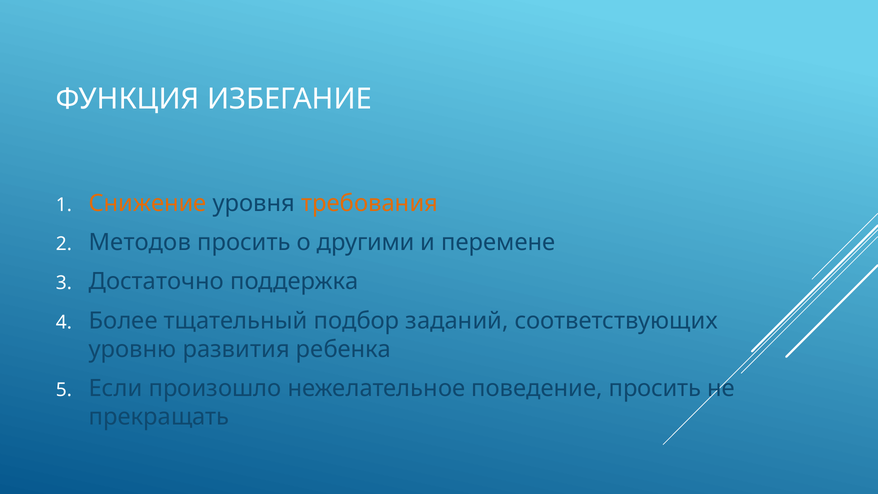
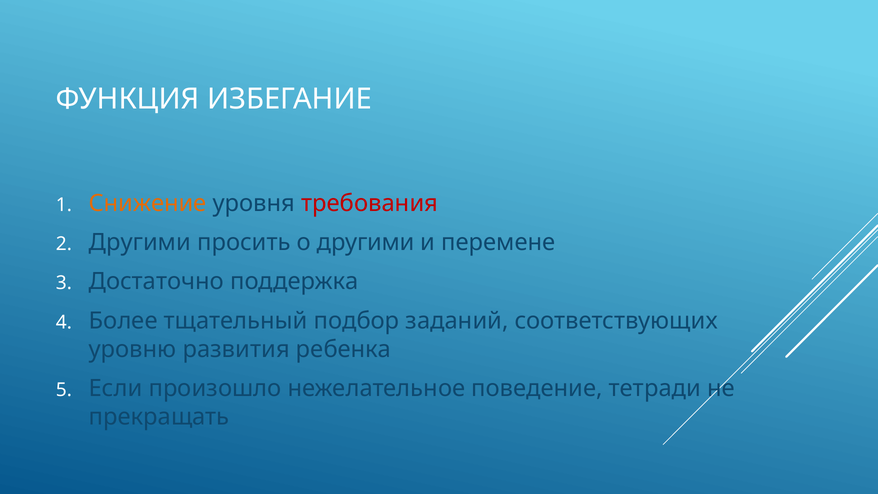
требования colour: orange -> red
Методов at (140, 242): Методов -> Другими
поведение просить: просить -> тетради
